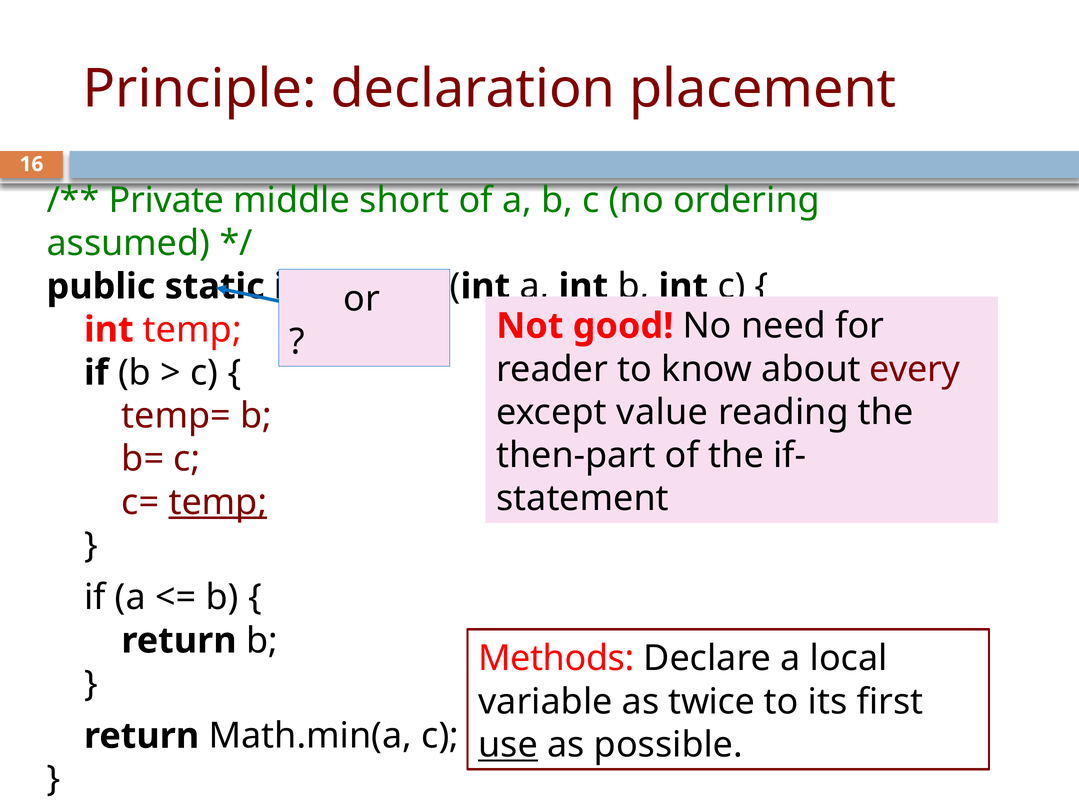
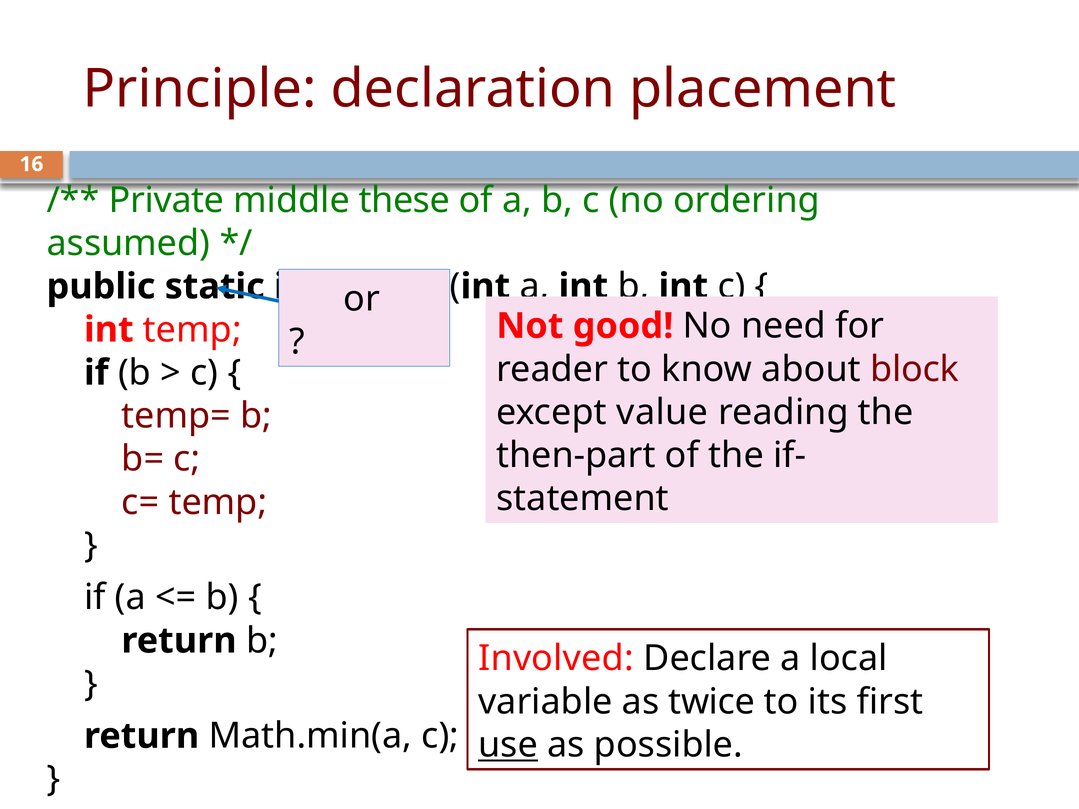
short: short -> these
every: every -> block
temp at (218, 502) underline: present -> none
Methods: Methods -> Involved
